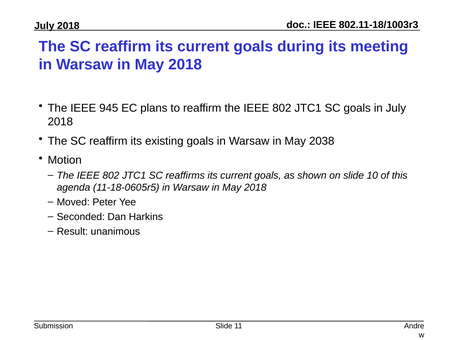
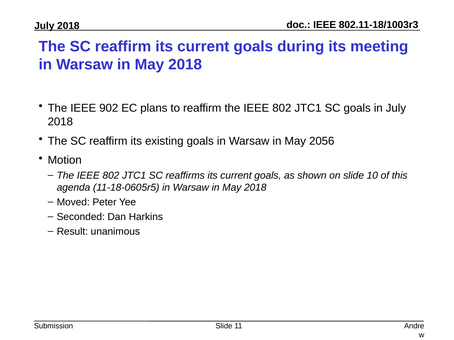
945: 945 -> 902
2038: 2038 -> 2056
